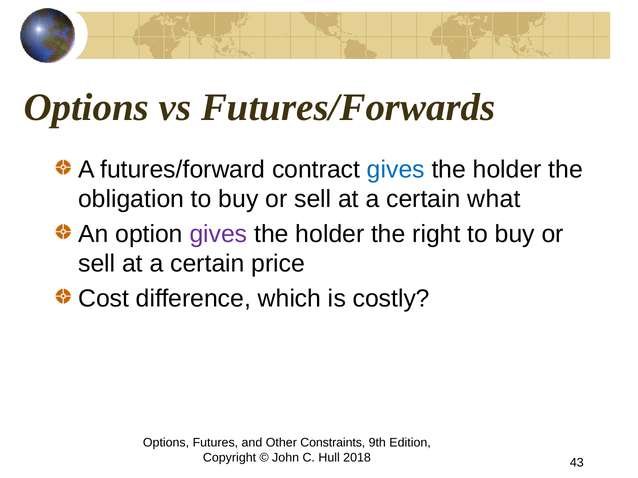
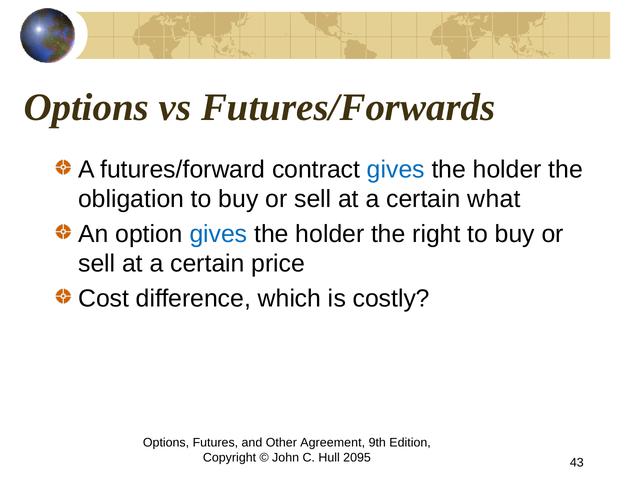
gives at (218, 234) colour: purple -> blue
Constraints: Constraints -> Agreement
2018: 2018 -> 2095
